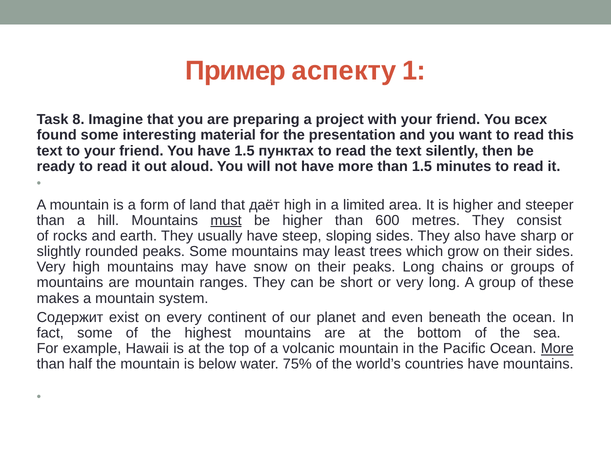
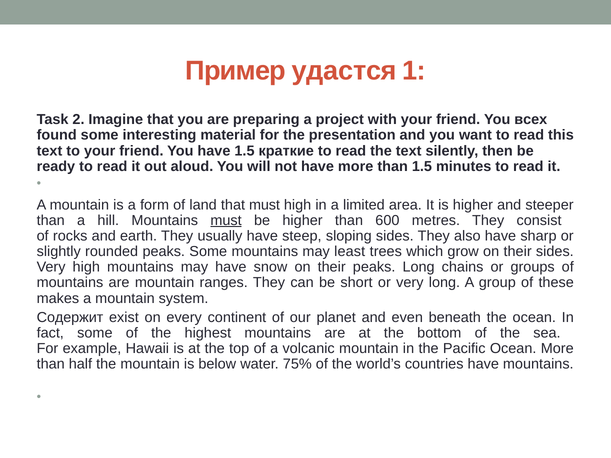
аспекту: аспекту -> удастся
8: 8 -> 2
пунктах: пунктах -> краткие
that даёт: даёт -> must
More at (557, 349) underline: present -> none
